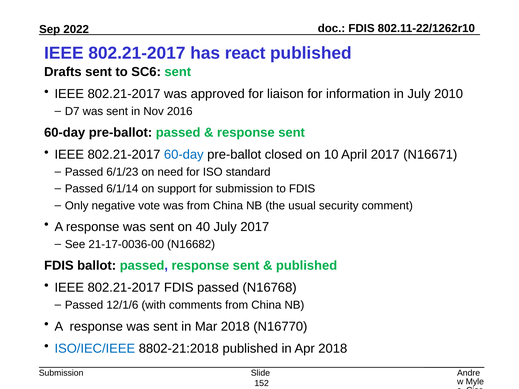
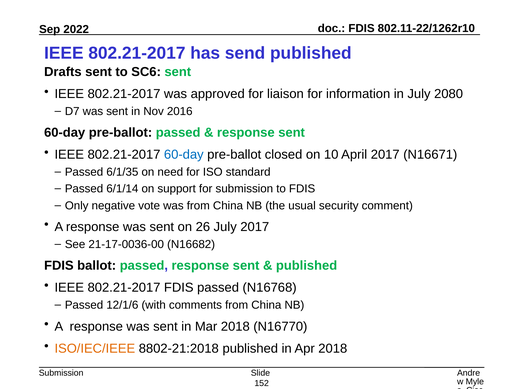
react: react -> send
2010: 2010 -> 2080
6/1/23: 6/1/23 -> 6/1/35
40: 40 -> 26
ISO/IEC/IEEE colour: blue -> orange
